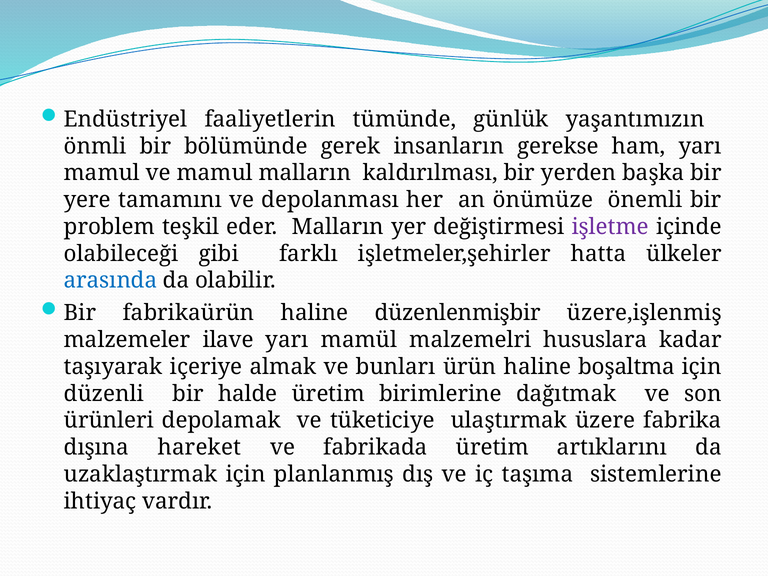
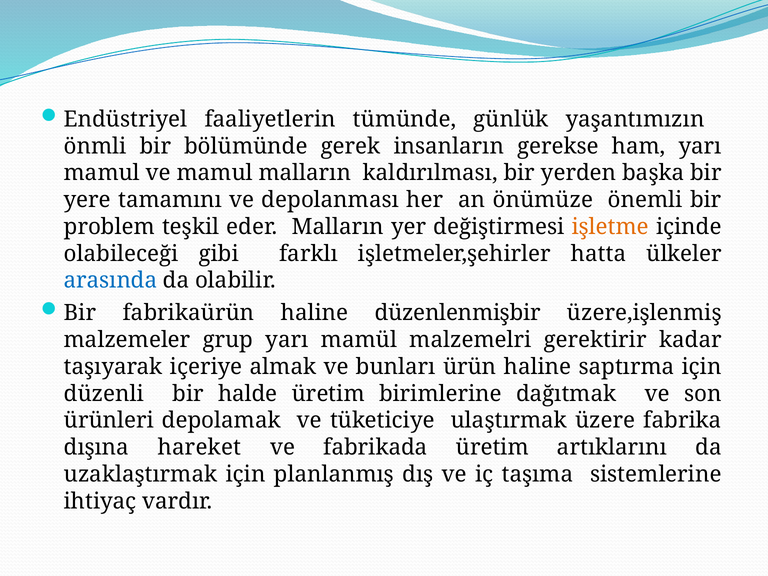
işletme colour: purple -> orange
ilave: ilave -> grup
hususlara: hususlara -> gerektirir
boşaltma: boşaltma -> saptırma
